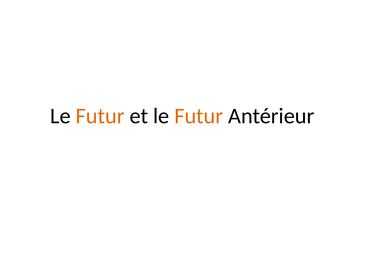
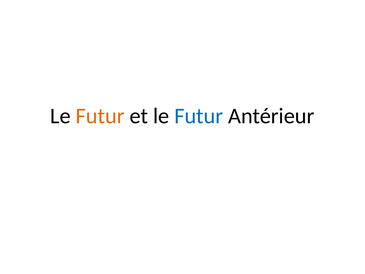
Futur at (199, 116) colour: orange -> blue
